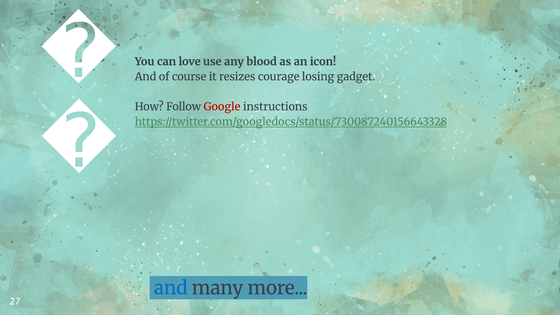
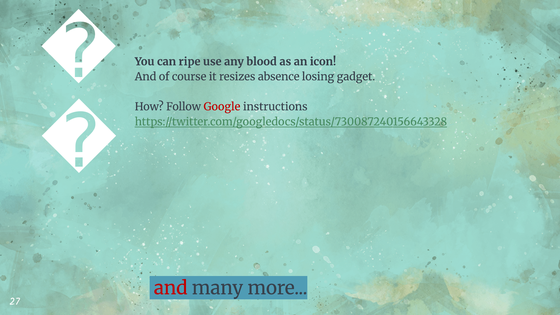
love: love -> ripe
courage: courage -> absence
and at (171, 288) colour: blue -> red
